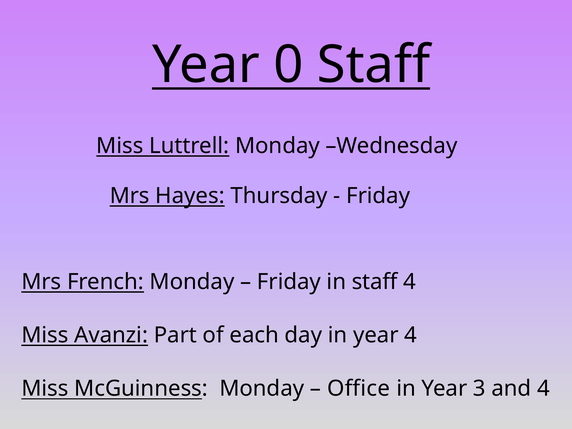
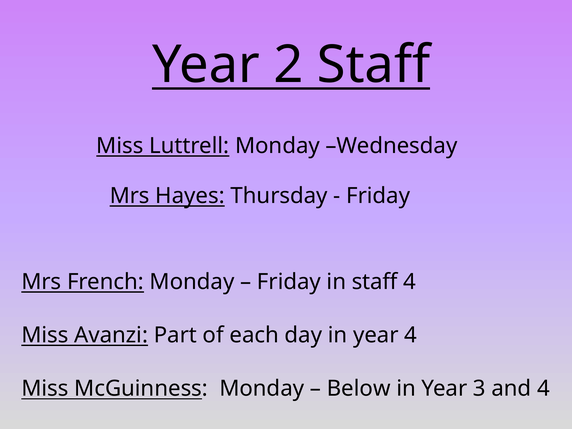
0: 0 -> 2
Office: Office -> Below
